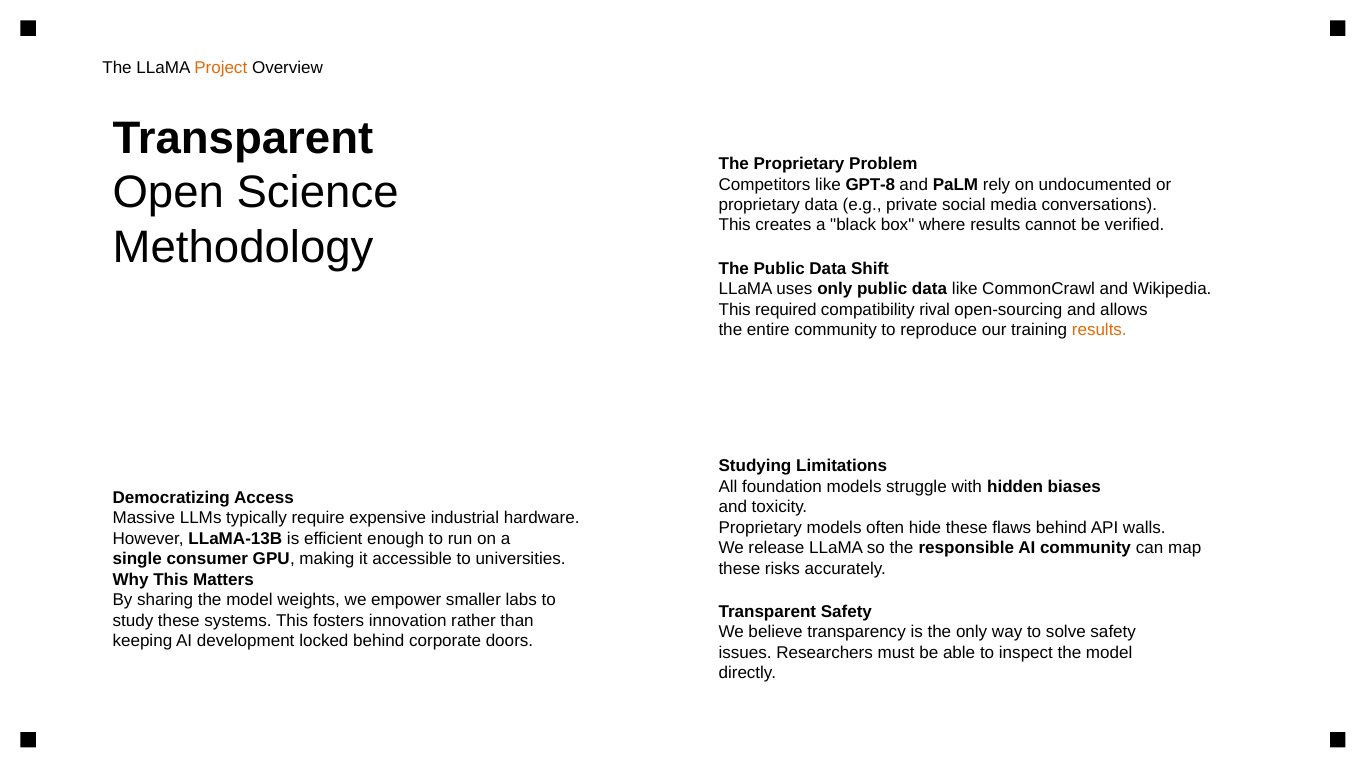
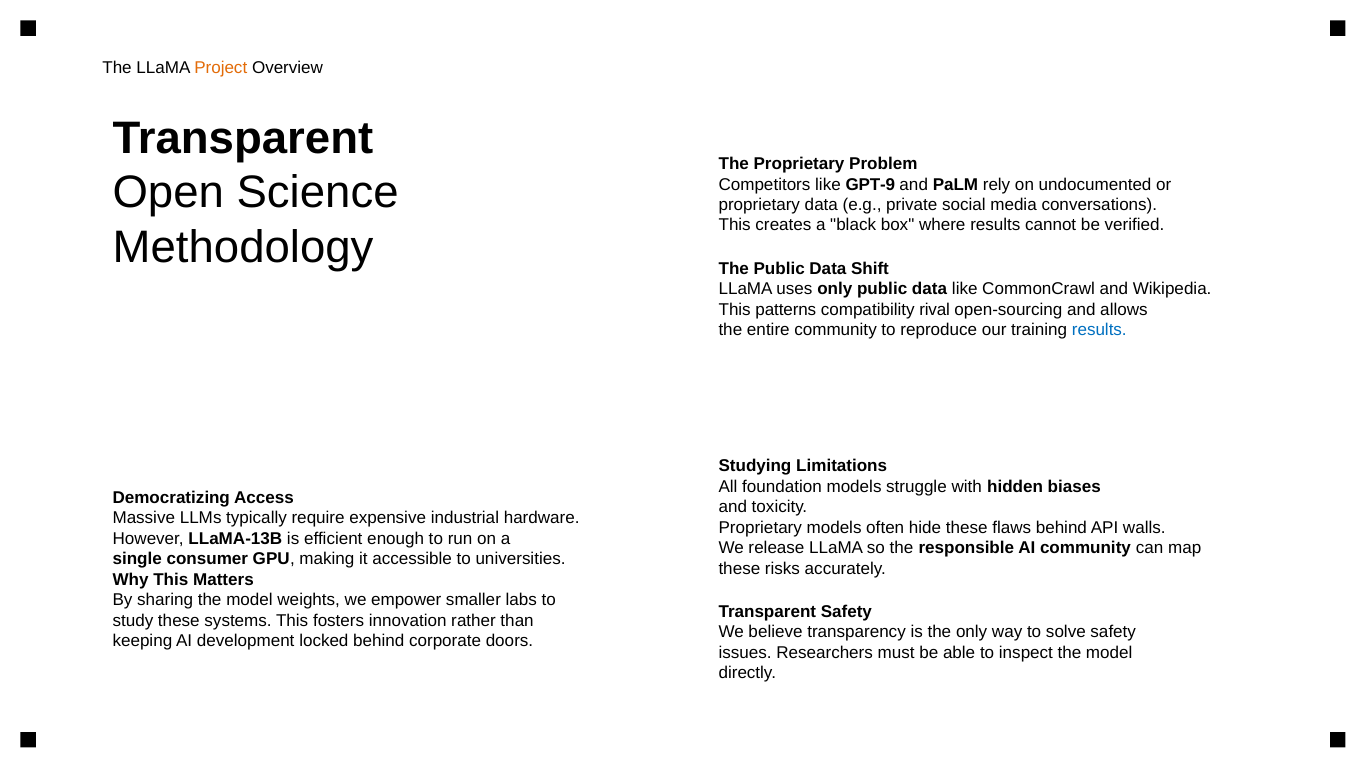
GPT-8: GPT-8 -> GPT-9
required: required -> patterns
results at (1099, 330) colour: orange -> blue
